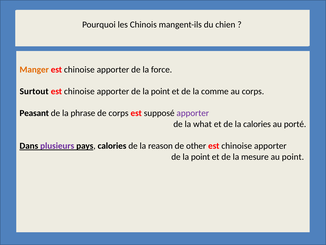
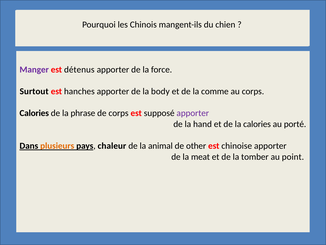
Manger colour: orange -> purple
chinoise at (79, 70): chinoise -> détenus
chinoise at (79, 91): chinoise -> hanches
point at (160, 91): point -> body
Peasant at (34, 113): Peasant -> Calories
what: what -> hand
plusieurs colour: purple -> orange
pays calories: calories -> chaleur
reason: reason -> animal
point at (200, 156): point -> meat
mesure: mesure -> tomber
